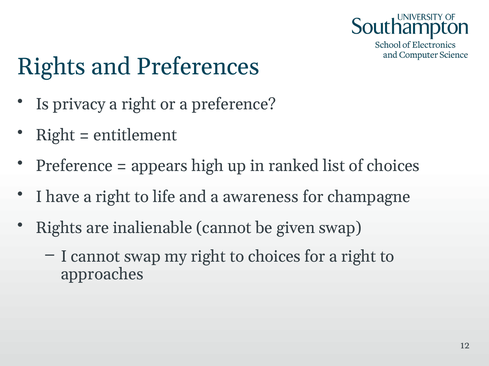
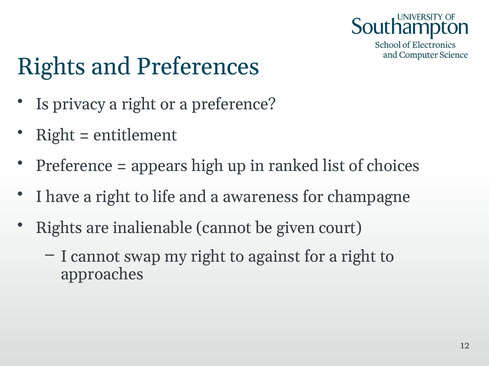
given swap: swap -> court
to choices: choices -> against
